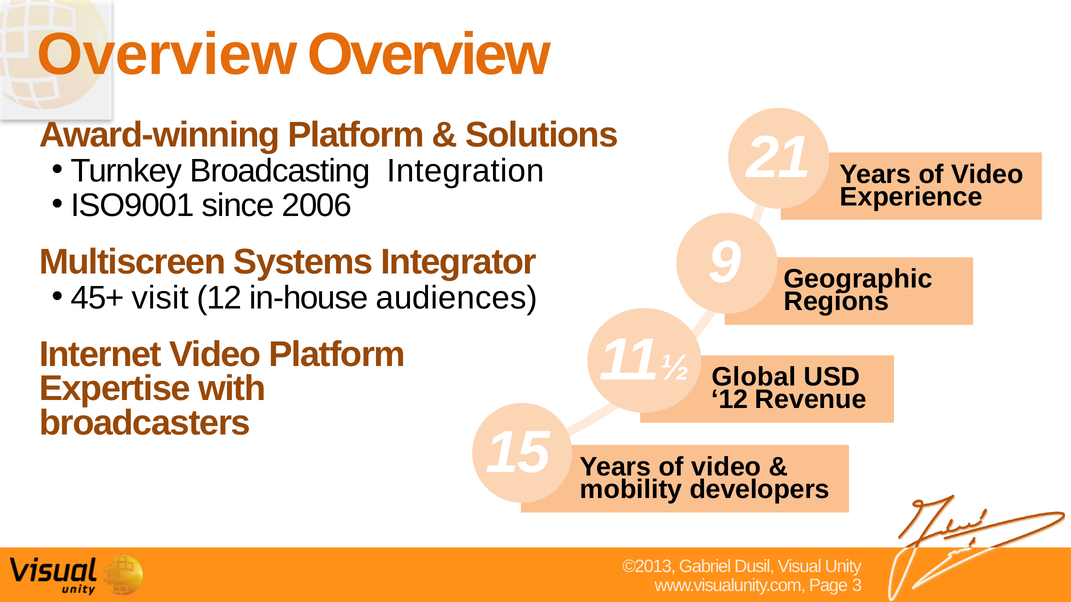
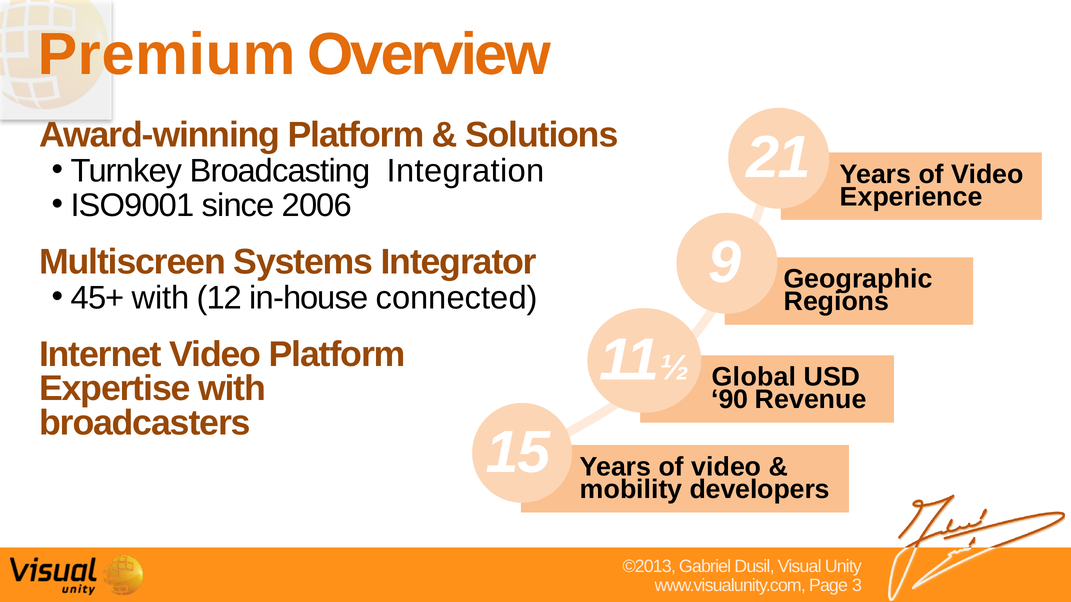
Overview at (167, 55): Overview -> Premium
visit at (160, 298): visit -> with
audiences: audiences -> connected
12 at (730, 400): 12 -> 90
